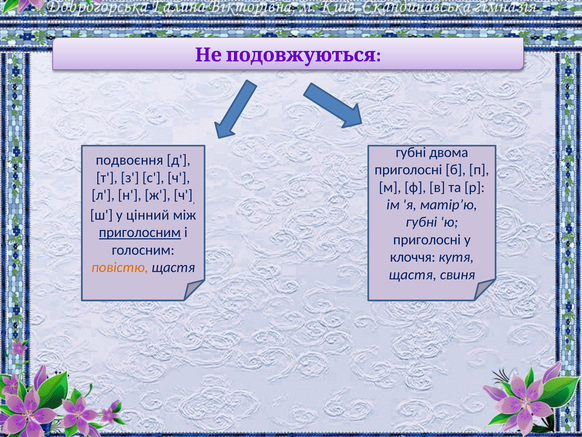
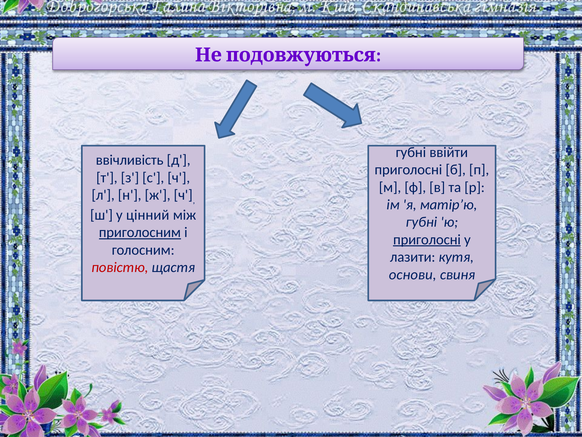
двома: двома -> ввійти
подвоєння: подвоєння -> ввічливість
приголосні at (427, 239) underline: none -> present
клоччя: клоччя -> лазити
повістю colour: orange -> red
щастя at (413, 274): щастя -> основи
